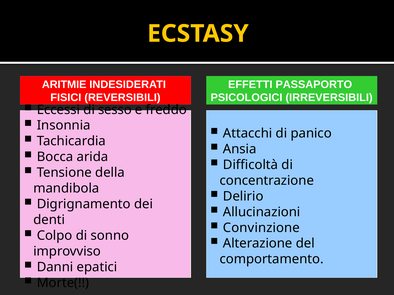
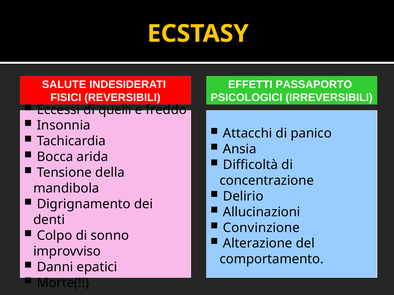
ARITMIE: ARITMIE -> SALUTE
sesso: sesso -> quelli
